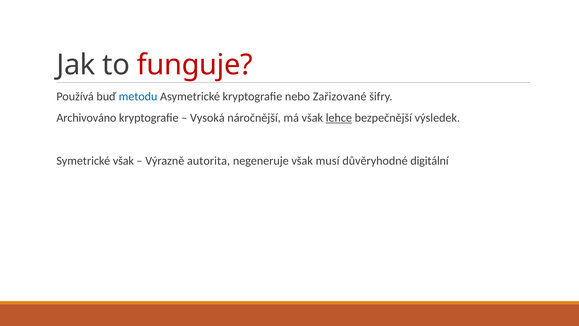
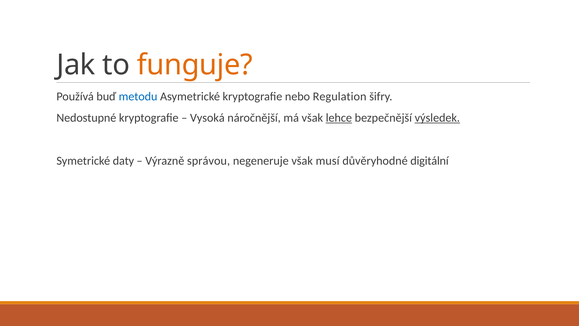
funguje colour: red -> orange
Zařizované: Zařizované -> Regulation
Archivováno: Archivováno -> Nedostupné
výsledek underline: none -> present
Symetrické však: však -> daty
autorita: autorita -> správou
